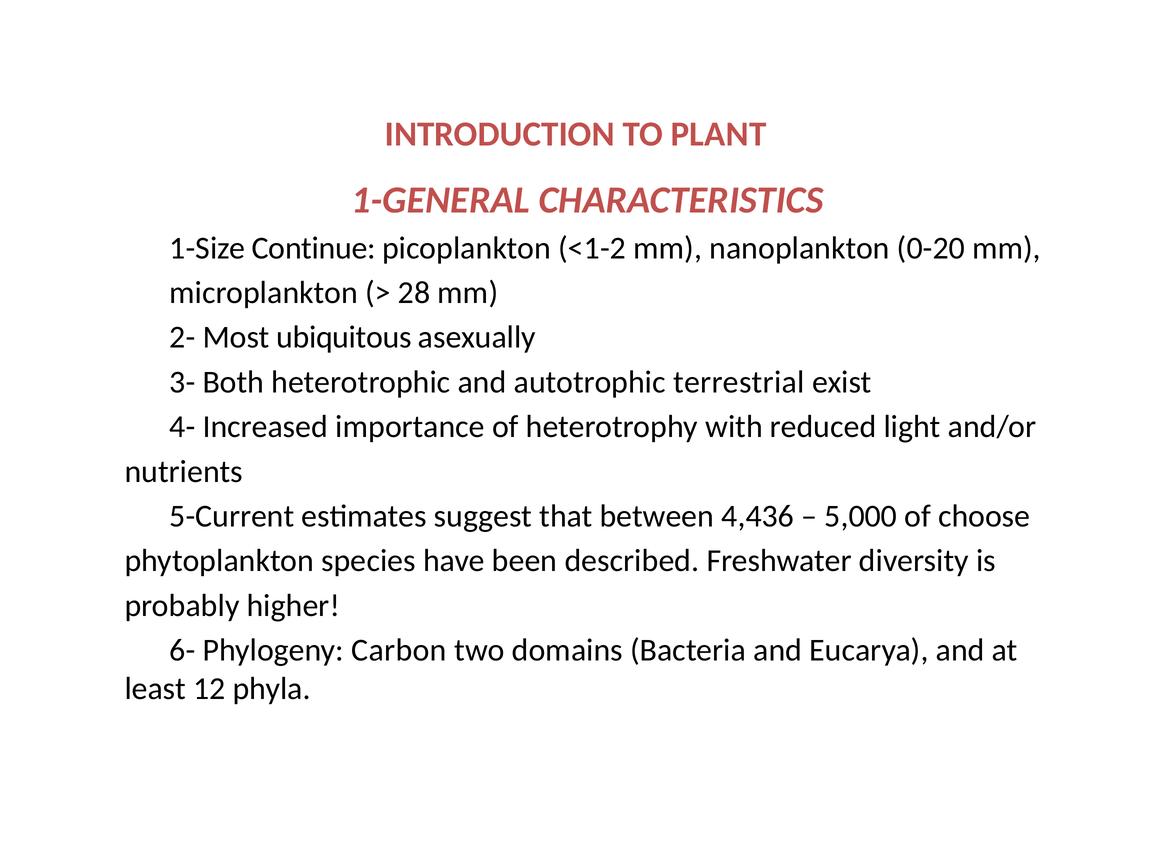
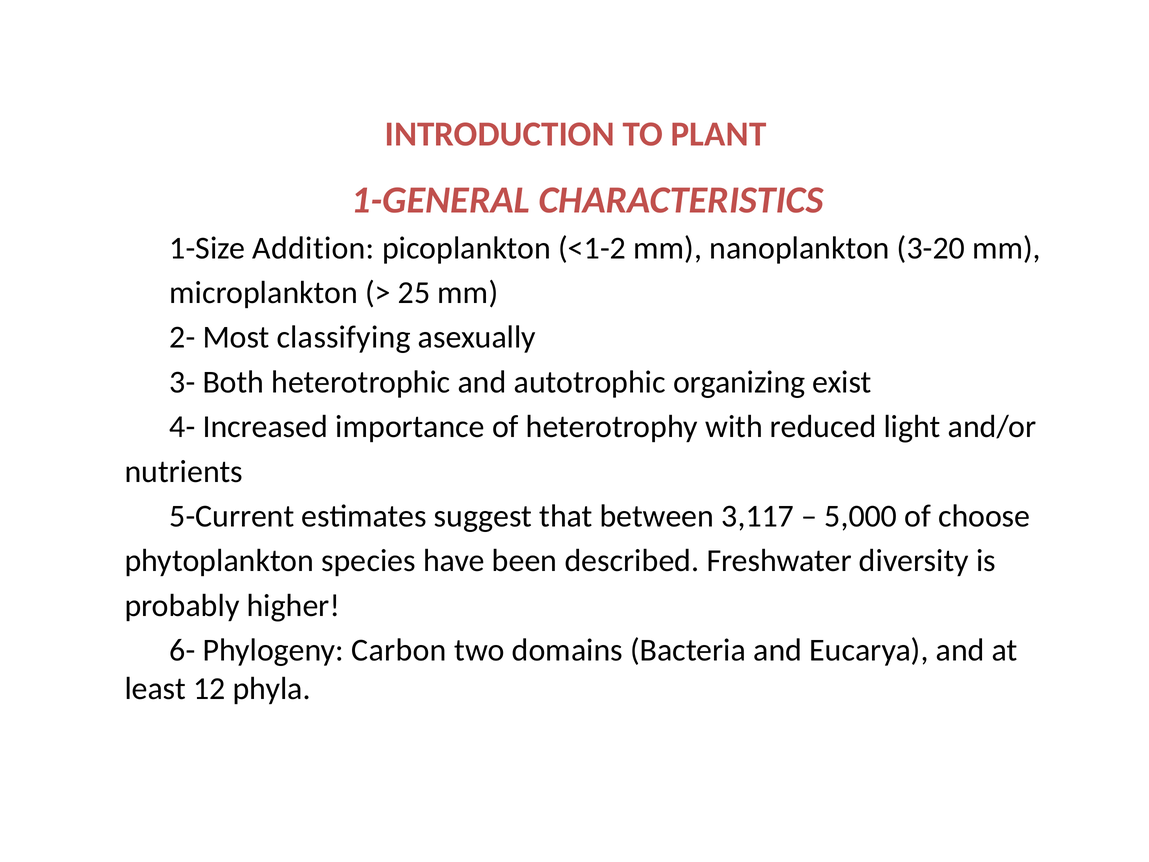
Continue: Continue -> Addition
0-20: 0-20 -> 3-20
28: 28 -> 25
ubiquitous: ubiquitous -> classifying
terrestrial: terrestrial -> organizing
4,436: 4,436 -> 3,117
